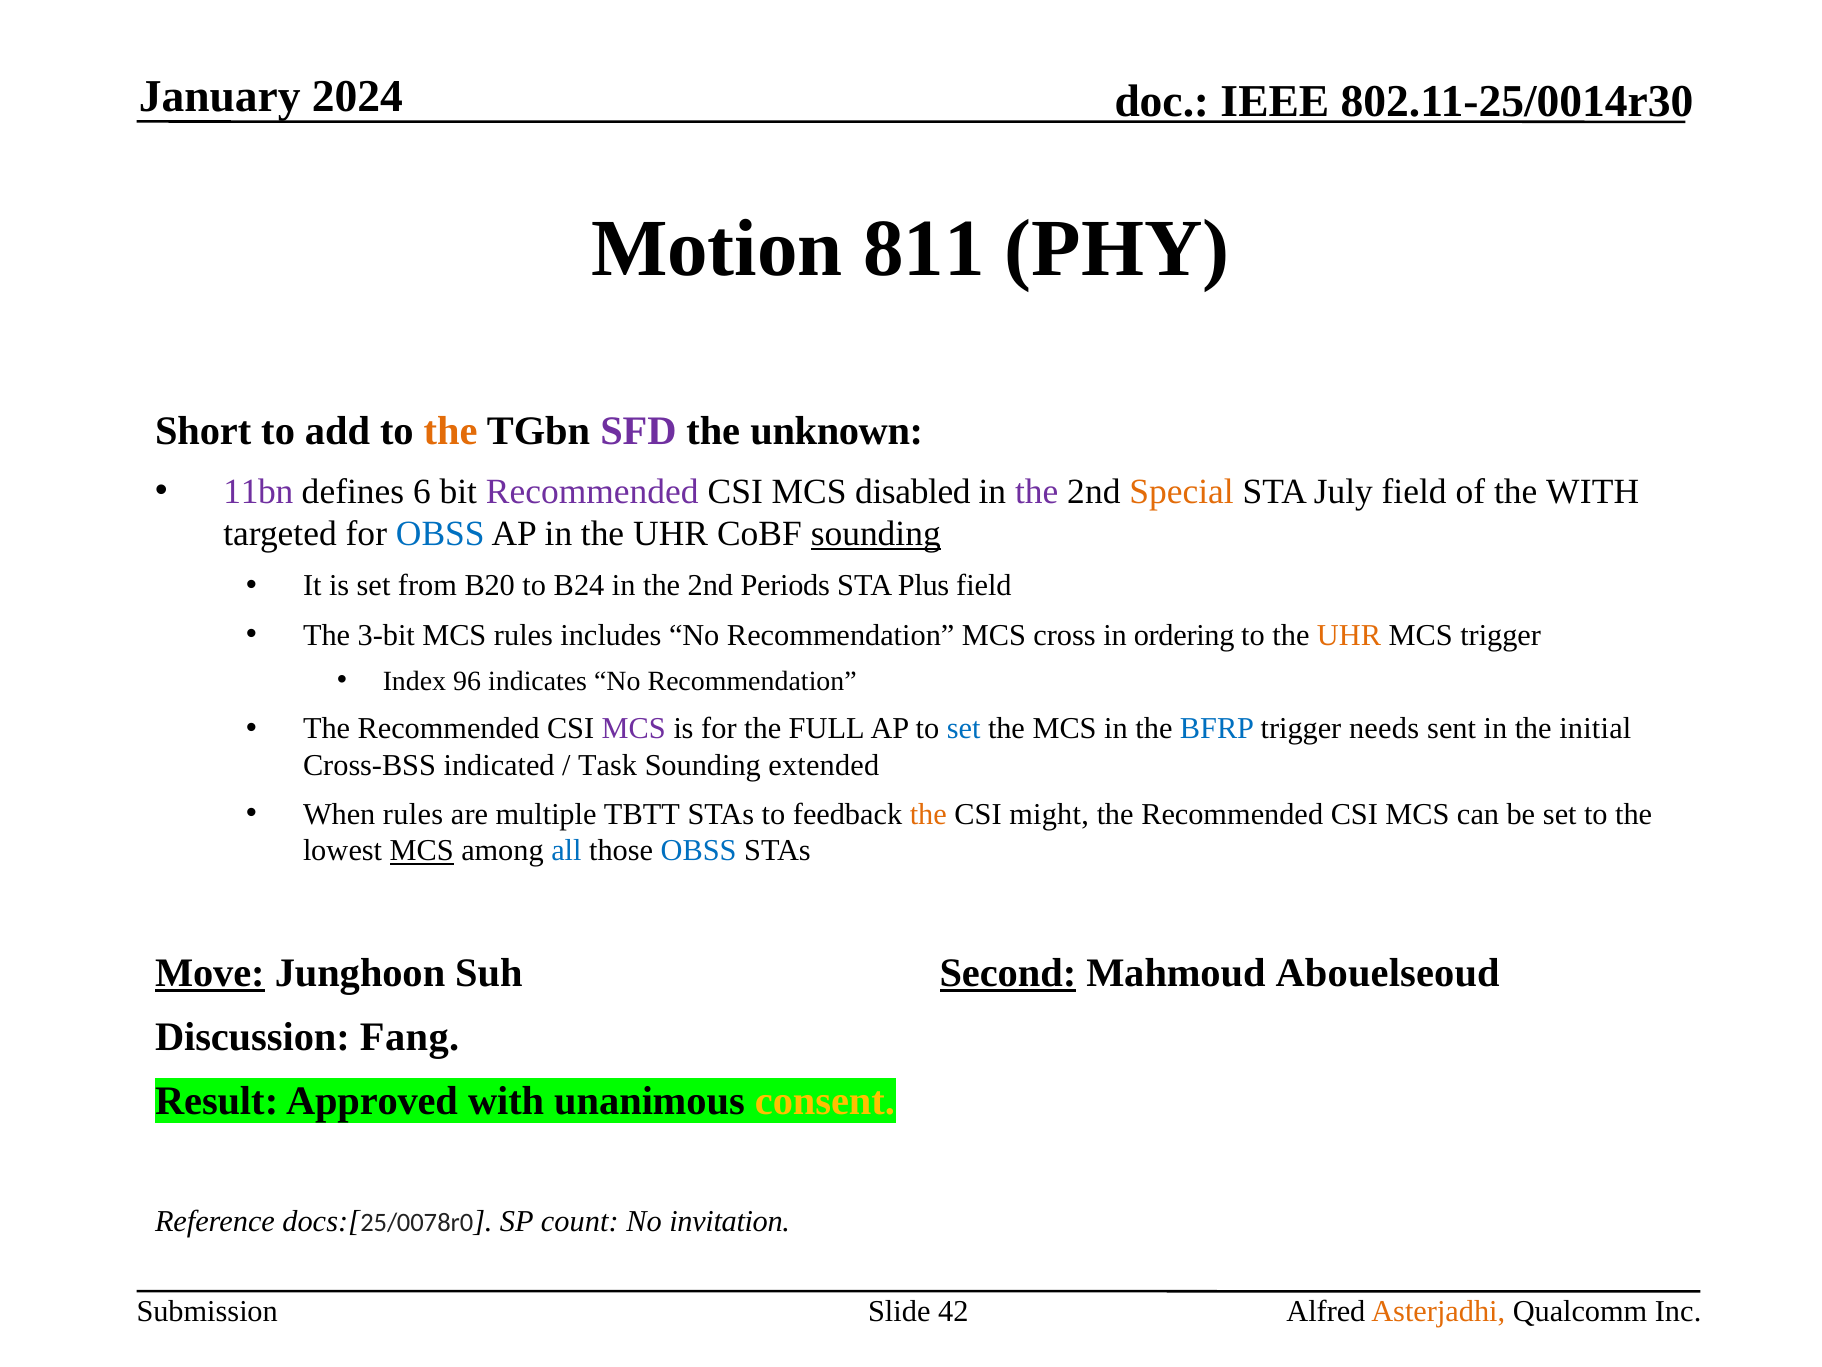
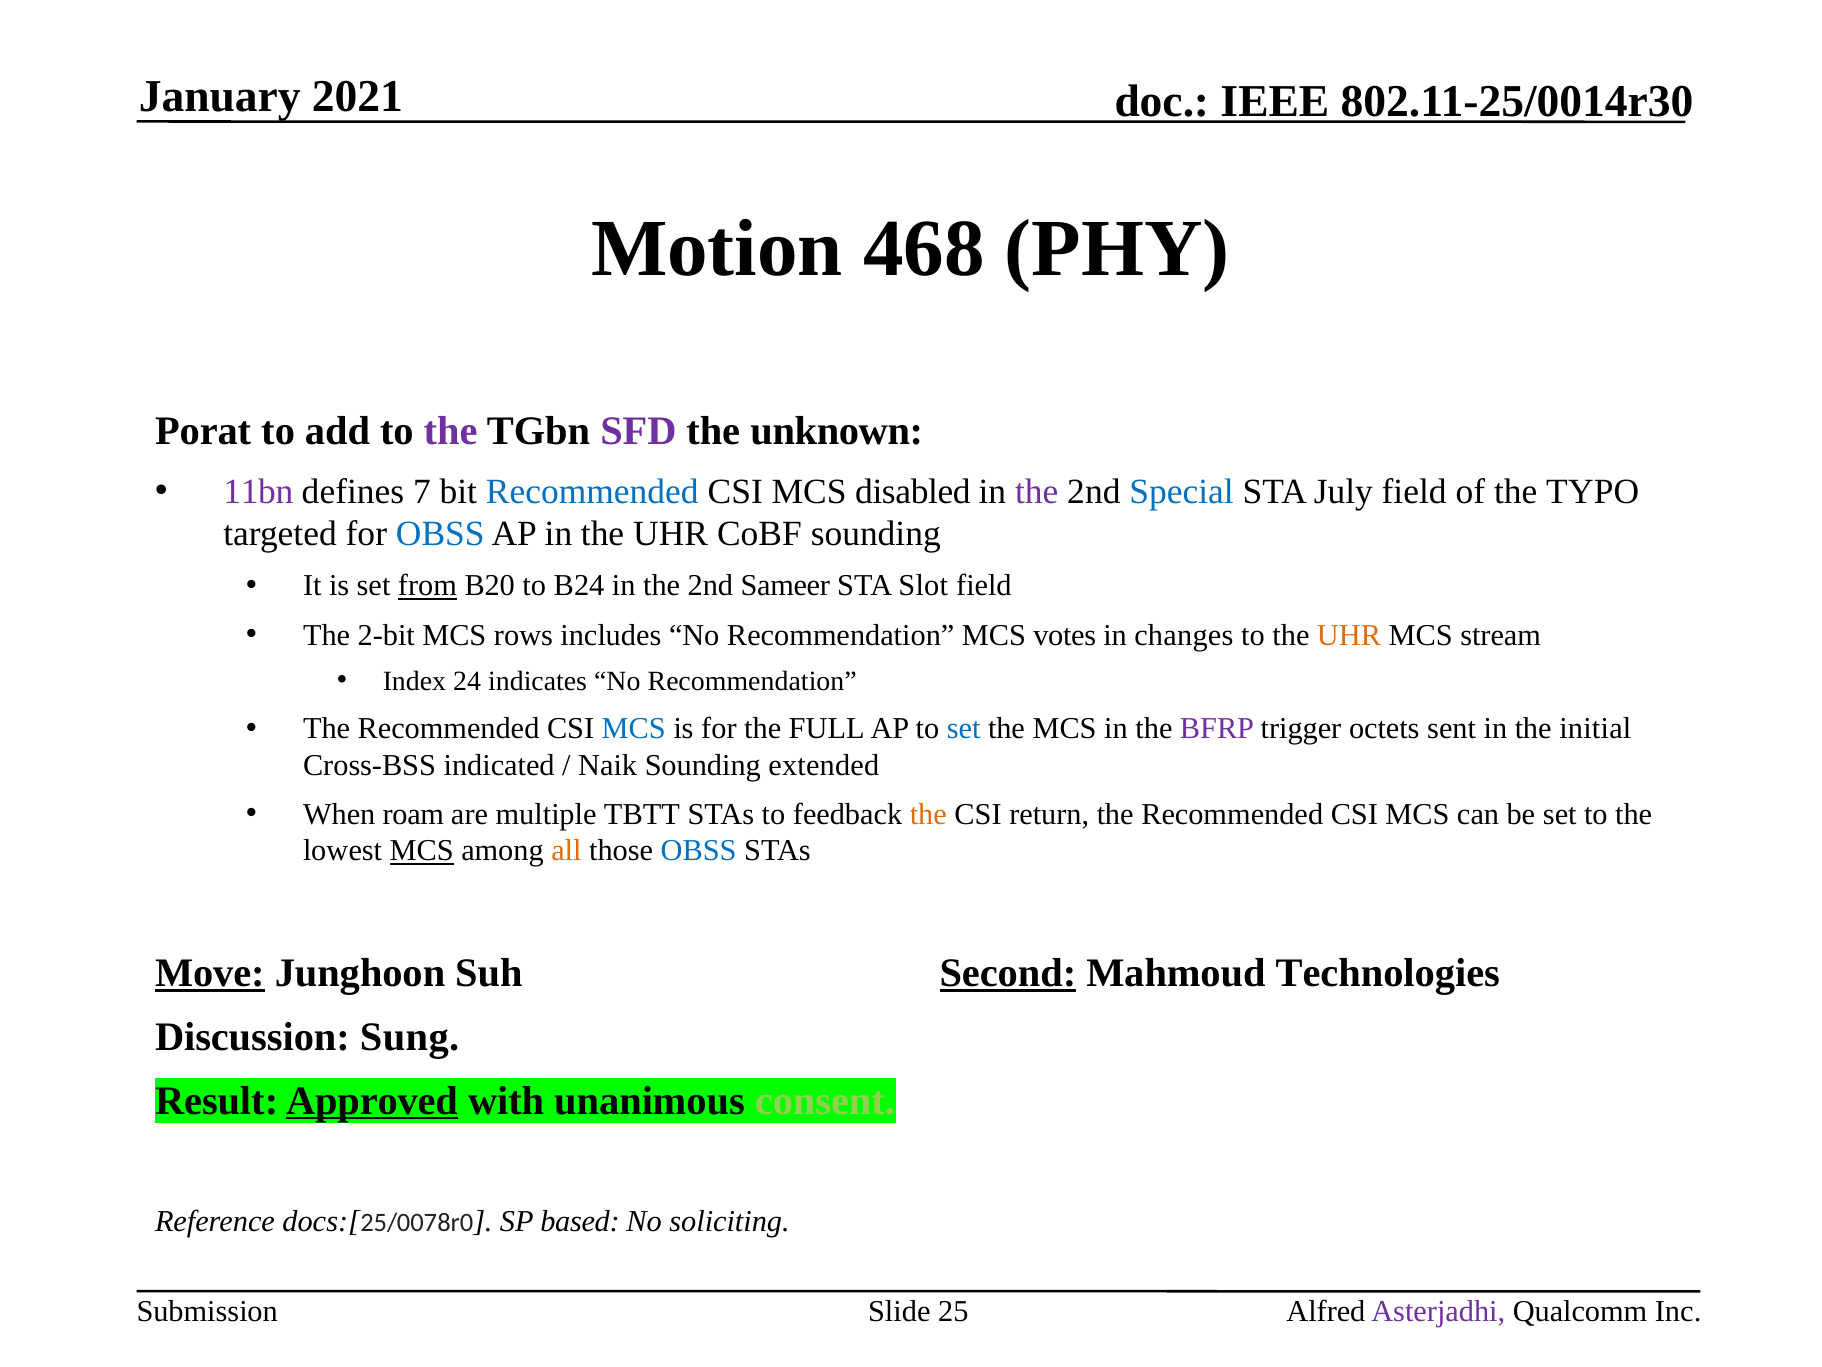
2024: 2024 -> 2021
811: 811 -> 468
Short: Short -> Porat
the at (451, 431) colour: orange -> purple
6: 6 -> 7
Recommended at (592, 491) colour: purple -> blue
Special colour: orange -> blue
the WITH: WITH -> TYPO
sounding at (876, 534) underline: present -> none
from underline: none -> present
Periods: Periods -> Sameer
Plus: Plus -> Slot
3-bit: 3-bit -> 2-bit
MCS rules: rules -> rows
cross: cross -> votes
ordering: ordering -> changes
MCS trigger: trigger -> stream
96: 96 -> 24
MCS at (634, 729) colour: purple -> blue
BFRP colour: blue -> purple
needs: needs -> octets
Task: Task -> Naik
When rules: rules -> roam
might: might -> return
all colour: blue -> orange
Abouelseoud: Abouelseoud -> Technologies
Fang: Fang -> Sung
Approved underline: none -> present
consent colour: yellow -> light green
count: count -> based
invitation: invitation -> soliciting
42: 42 -> 25
Asterjadhi colour: orange -> purple
